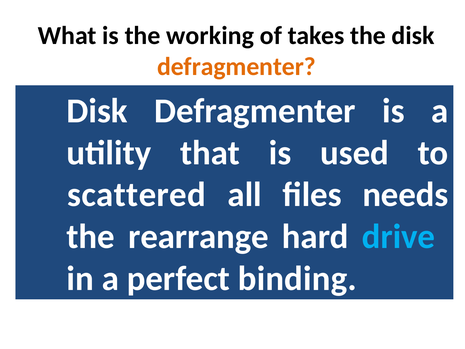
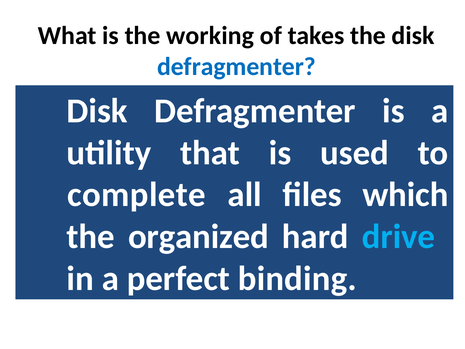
defragmenter at (236, 66) colour: orange -> blue
scattered: scattered -> complete
needs: needs -> which
rearrange: rearrange -> organized
